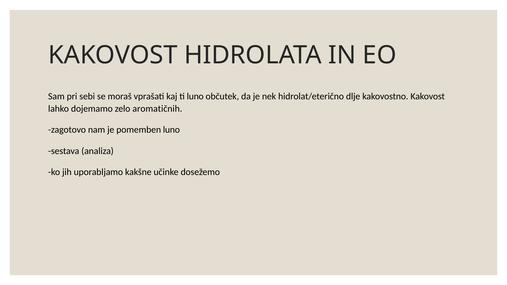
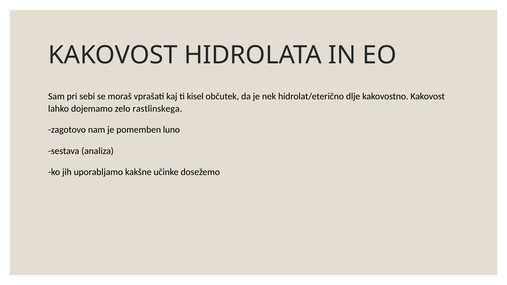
ti luno: luno -> kisel
aromatičnih: aromatičnih -> rastlinskega
